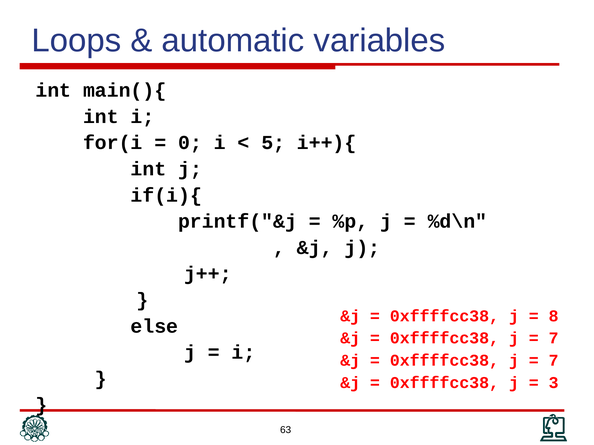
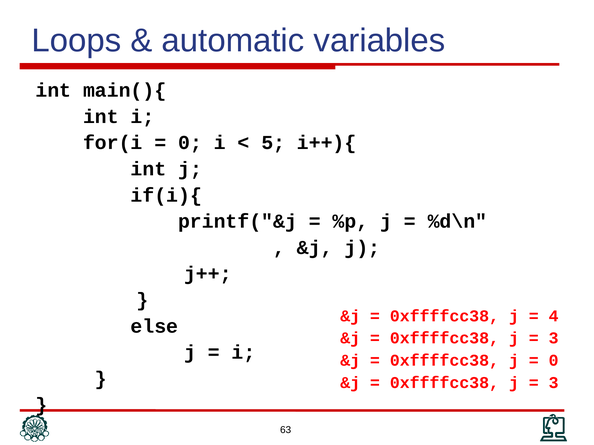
8: 8 -> 4
7 at (554, 339): 7 -> 3
7 at (554, 361): 7 -> 0
